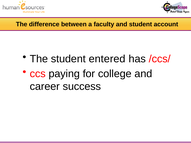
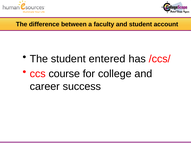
paying: paying -> course
